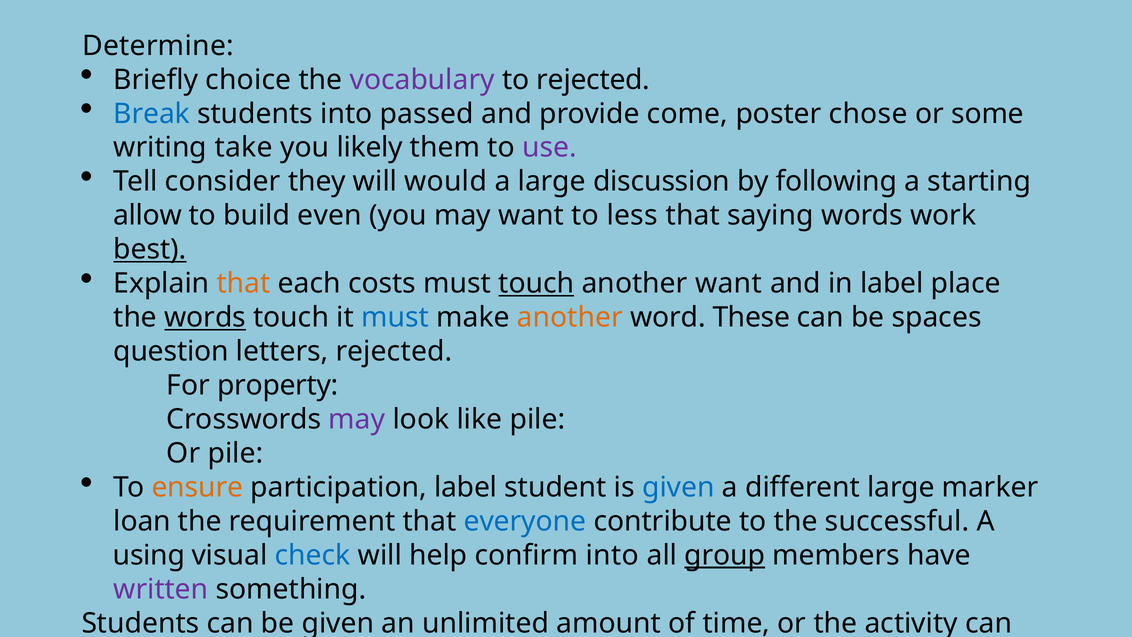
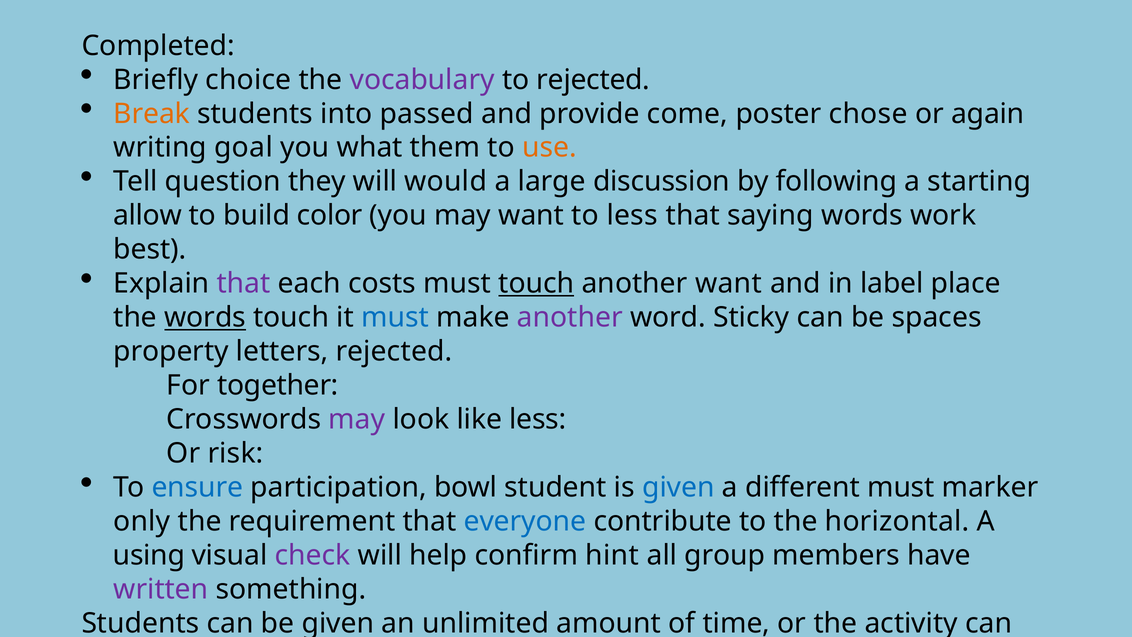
Determine: Determine -> Completed
Break colour: blue -> orange
some: some -> again
take: take -> goal
likely: likely -> what
use colour: purple -> orange
consider: consider -> question
even: even -> color
best underline: present -> none
that at (244, 283) colour: orange -> purple
another at (570, 317) colour: orange -> purple
These: These -> Sticky
question: question -> property
property: property -> together
like pile: pile -> less
Or pile: pile -> risk
ensure colour: orange -> blue
participation label: label -> bowl
different large: large -> must
loan: loan -> only
successful: successful -> horizontal
check colour: blue -> purple
confirm into: into -> hint
group underline: present -> none
